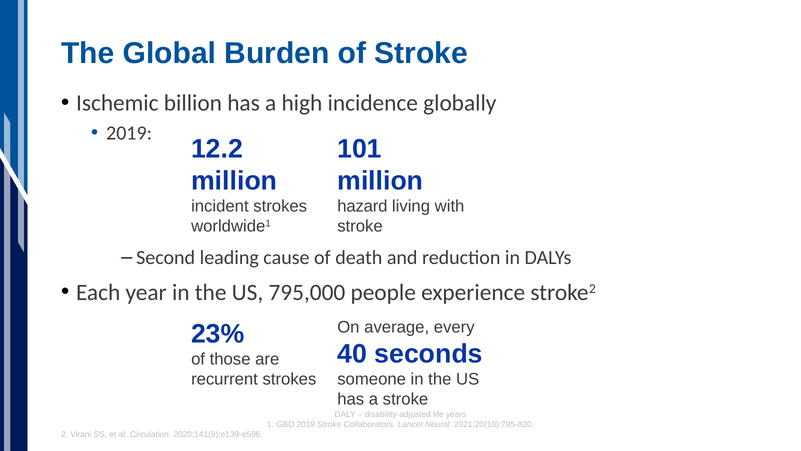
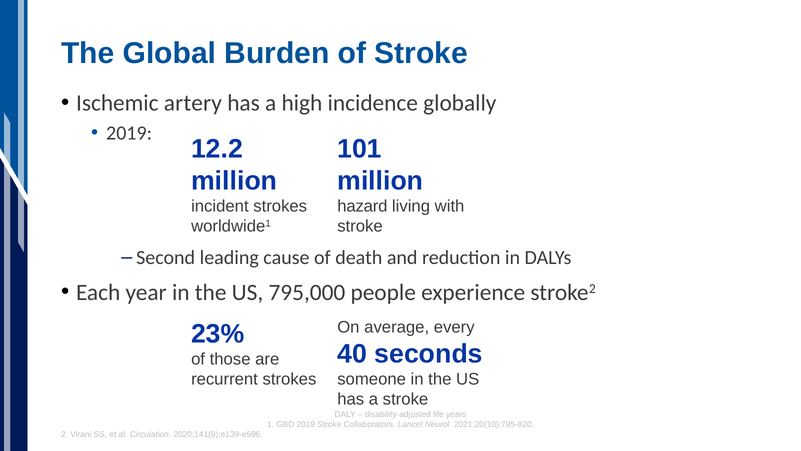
billion: billion -> artery
